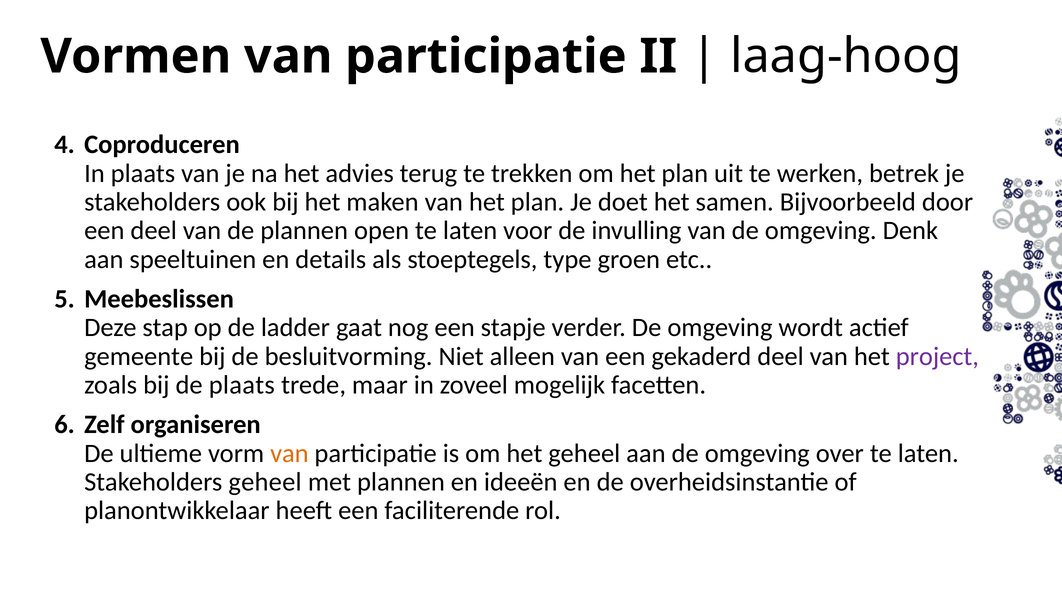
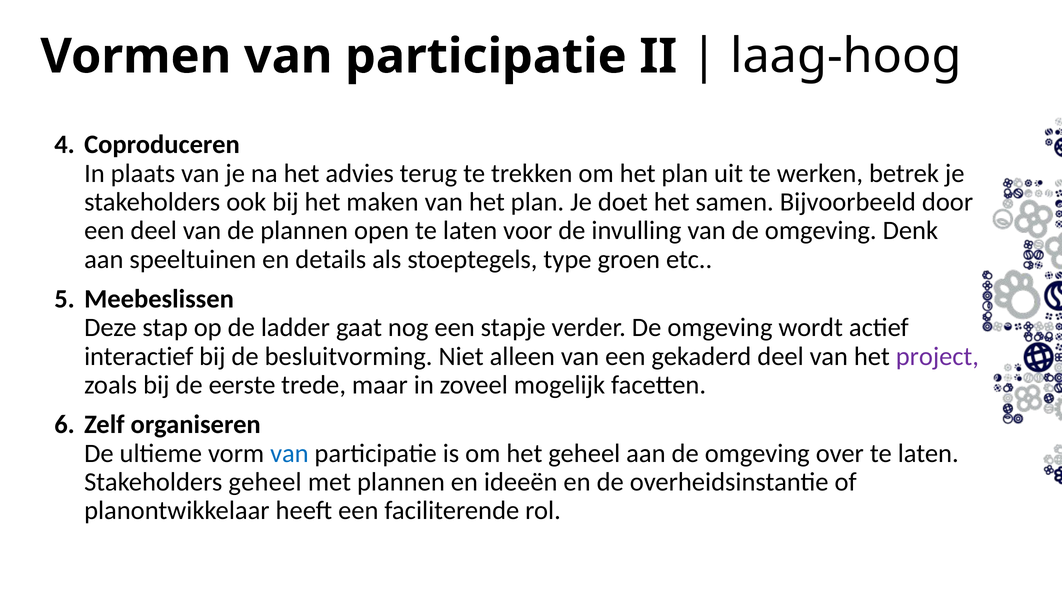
gemeente: gemeente -> interactief
de plaats: plaats -> eerste
van at (289, 454) colour: orange -> blue
